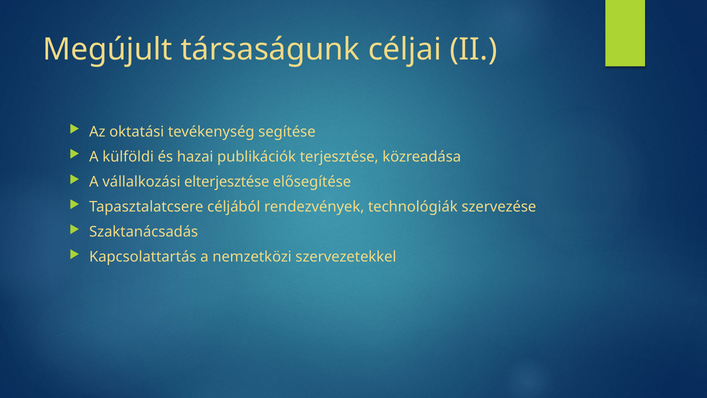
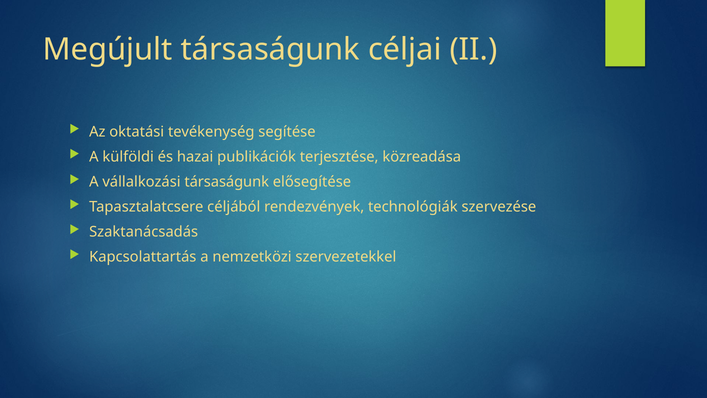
vállalkozási elterjesztése: elterjesztése -> társaságunk
